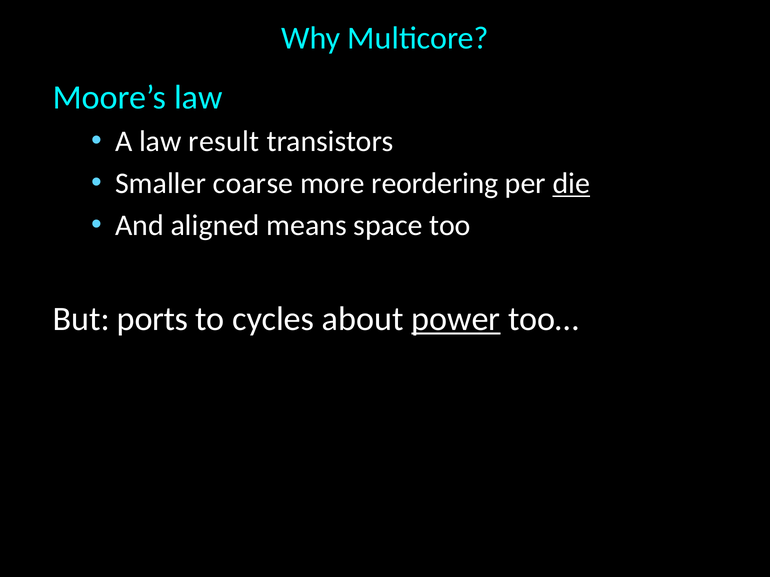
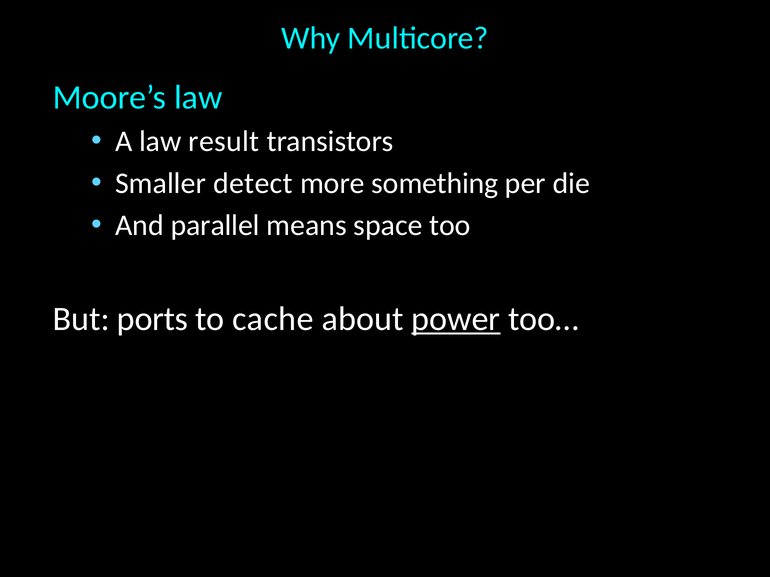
coarse: coarse -> detect
reordering: reordering -> something
die underline: present -> none
aligned: aligned -> parallel
cycles: cycles -> cache
